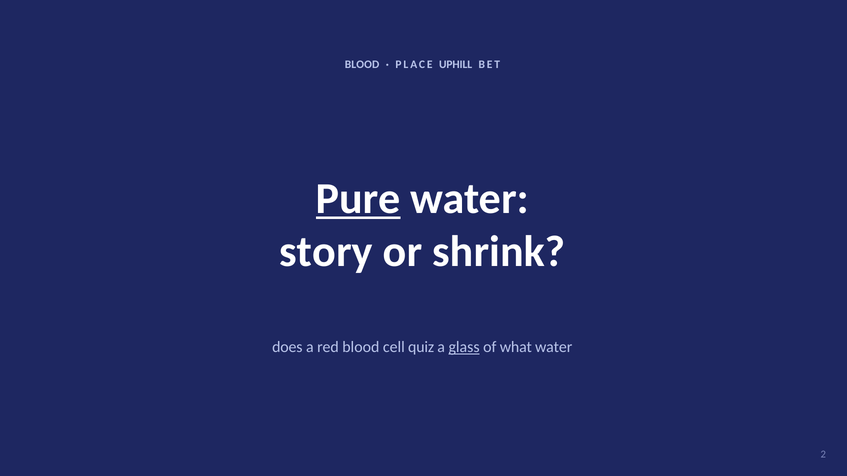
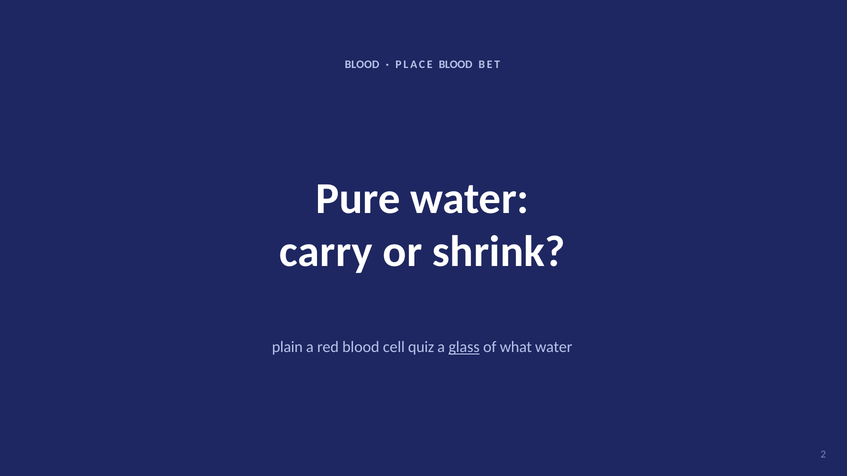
PLACE UPHILL: UPHILL -> BLOOD
Pure underline: present -> none
story: story -> carry
does: does -> plain
